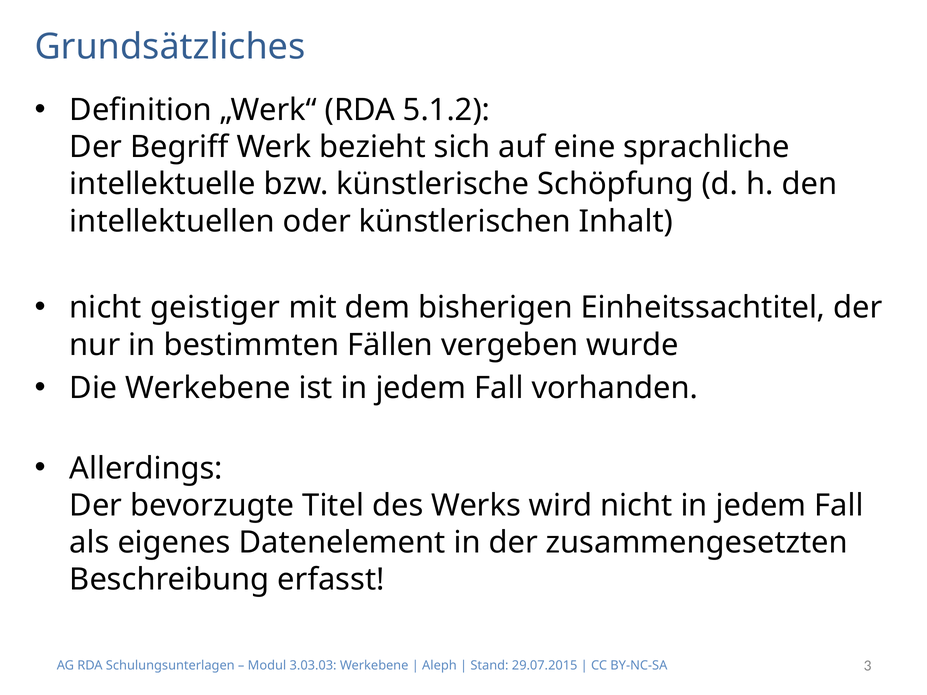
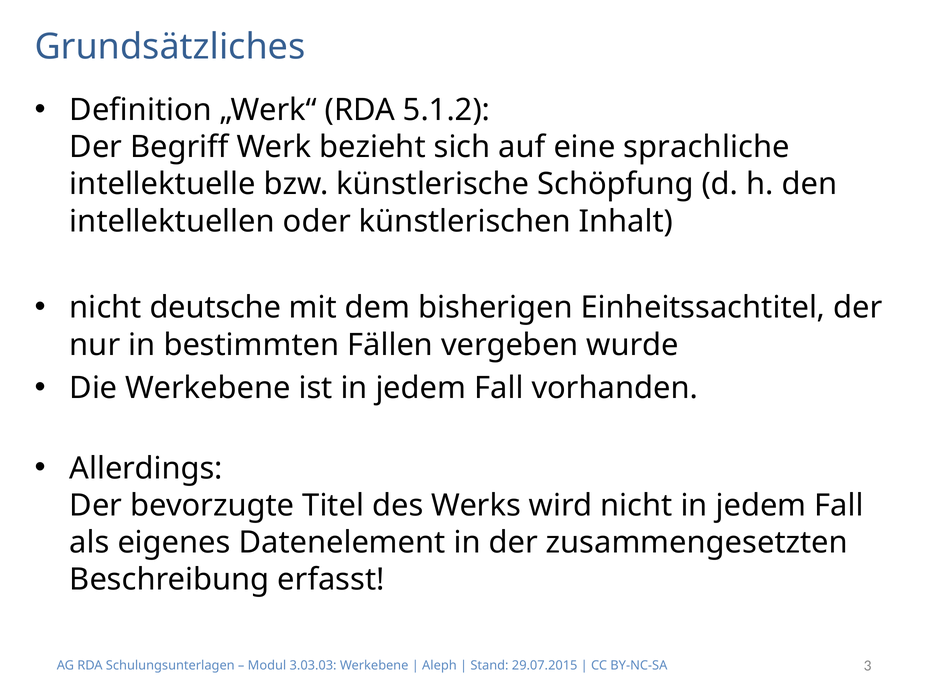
geistiger: geistiger -> deutsche
